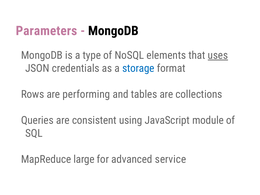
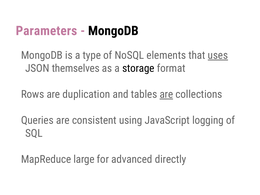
credentials: credentials -> themselves
storage colour: blue -> black
performing: performing -> duplication
are at (166, 94) underline: none -> present
module: module -> logging
service: service -> directly
